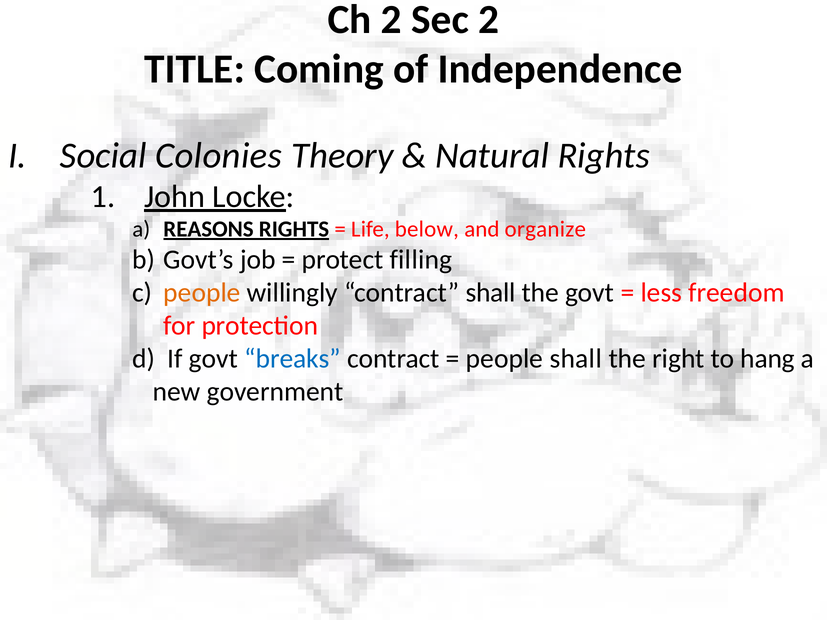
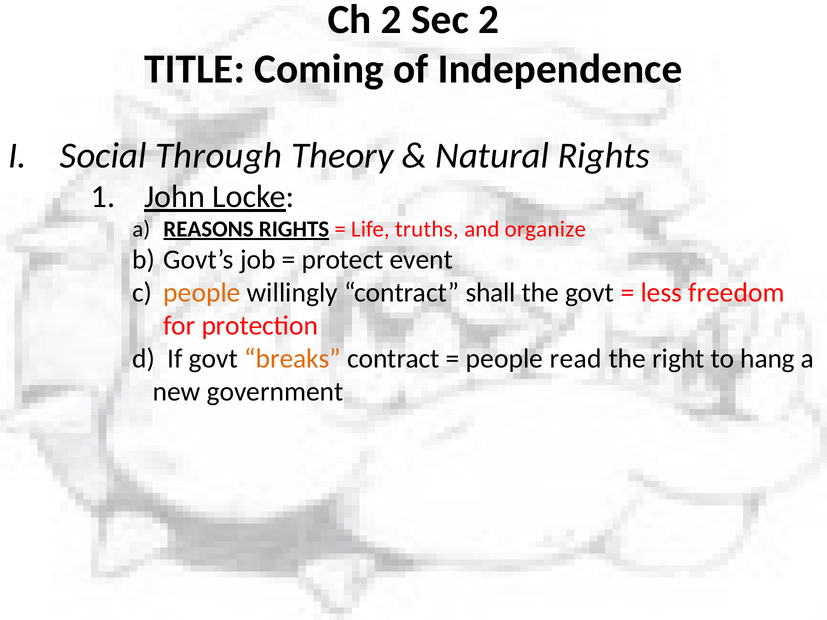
Colonies: Colonies -> Through
below: below -> truths
filling: filling -> event
breaks colour: blue -> orange
people shall: shall -> read
